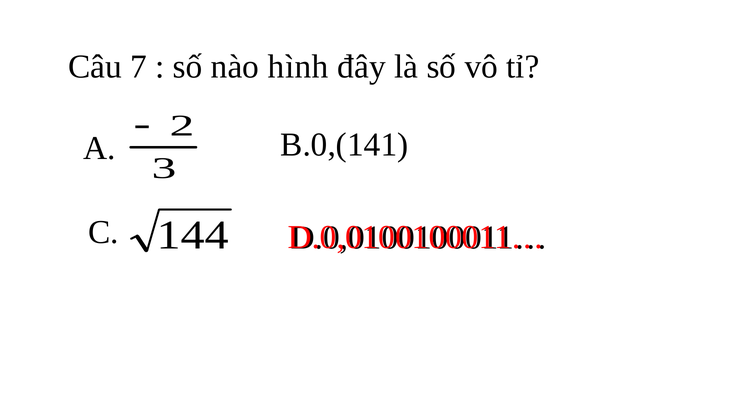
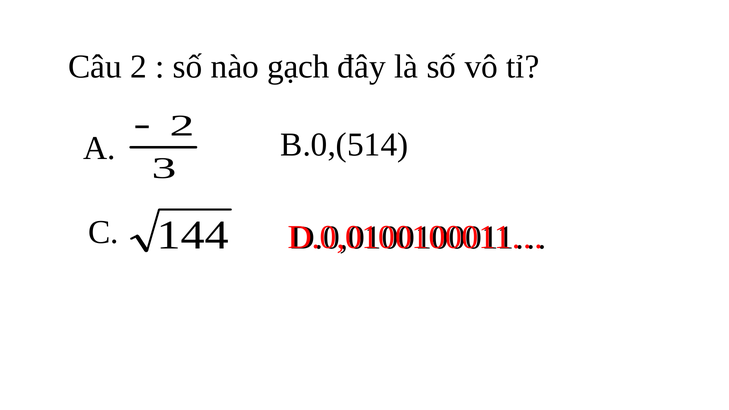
Câu 7: 7 -> 2
hình: hình -> gạch
B.0,(141: B.0,(141 -> B.0,(514
